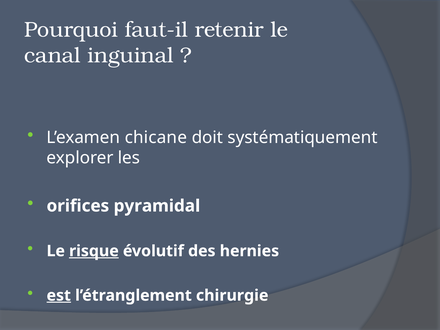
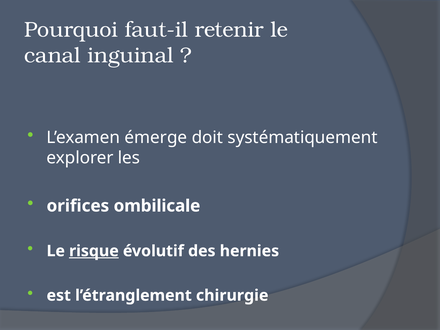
chicane: chicane -> émerge
pyramidal: pyramidal -> ombilicale
est underline: present -> none
